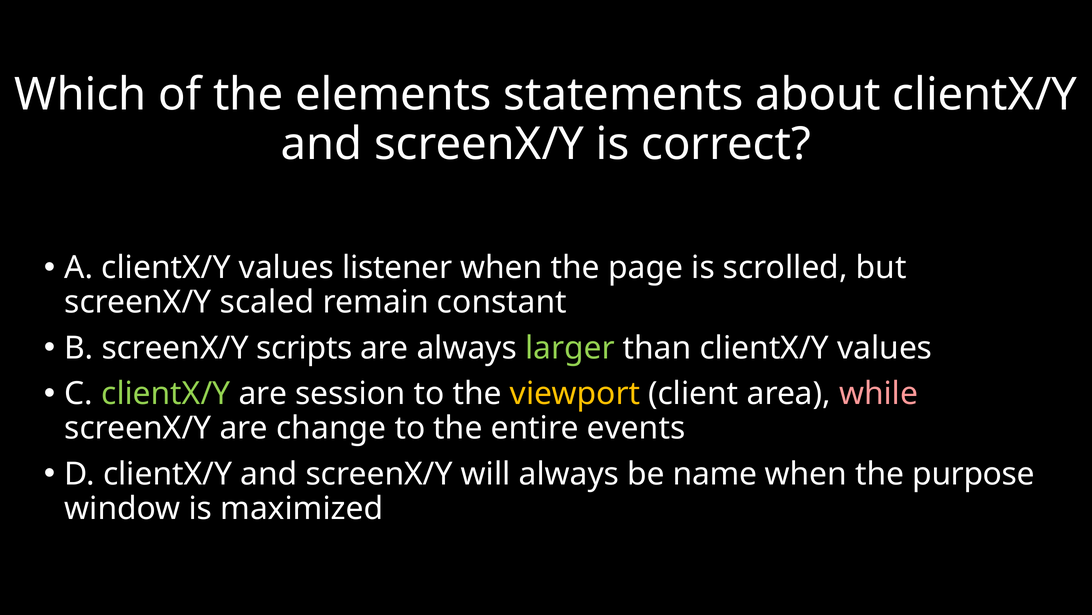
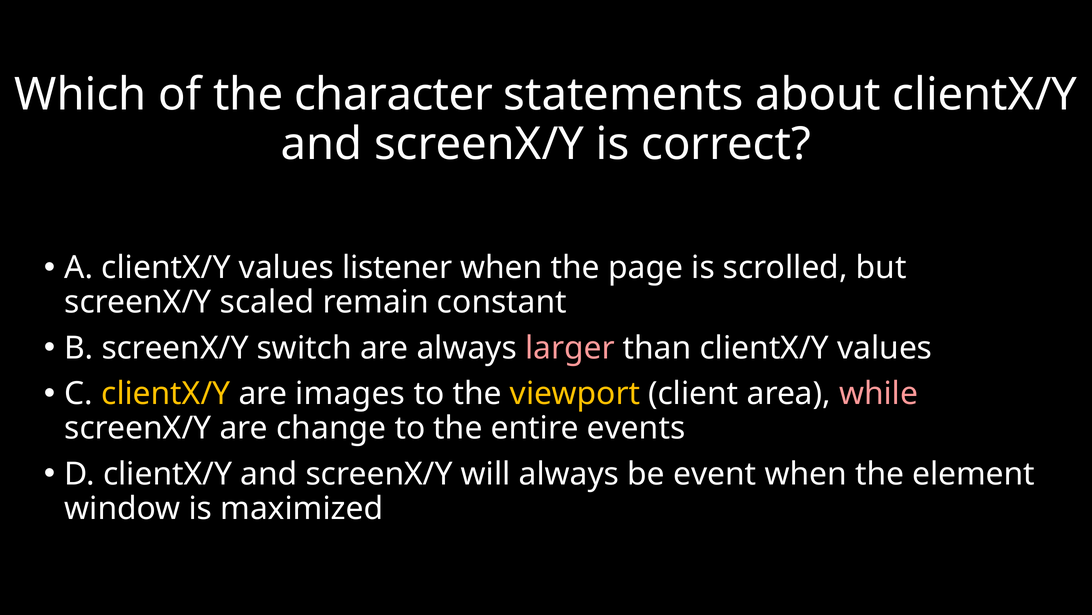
elements: elements -> character
scripts: scripts -> switch
larger colour: light green -> pink
clientX/Y at (166, 393) colour: light green -> yellow
session: session -> images
name: name -> event
purpose: purpose -> element
